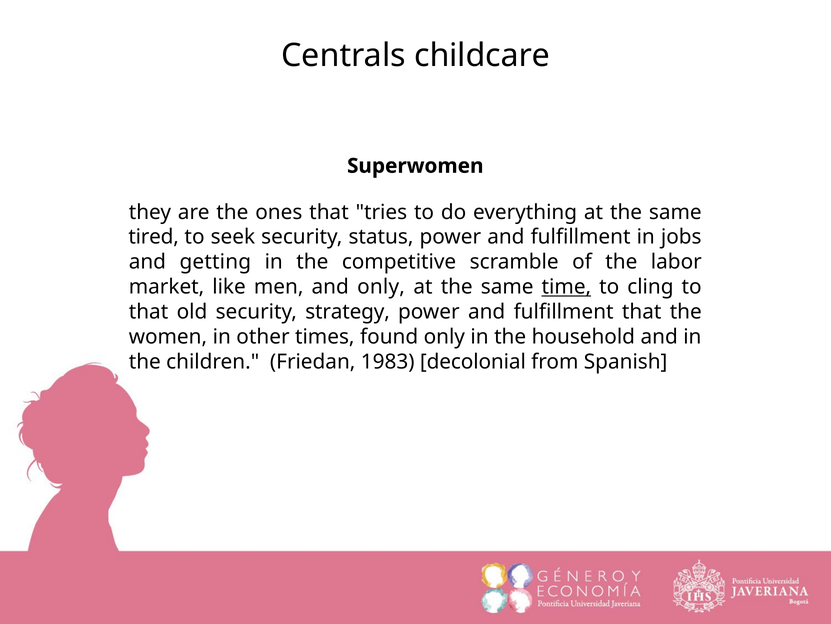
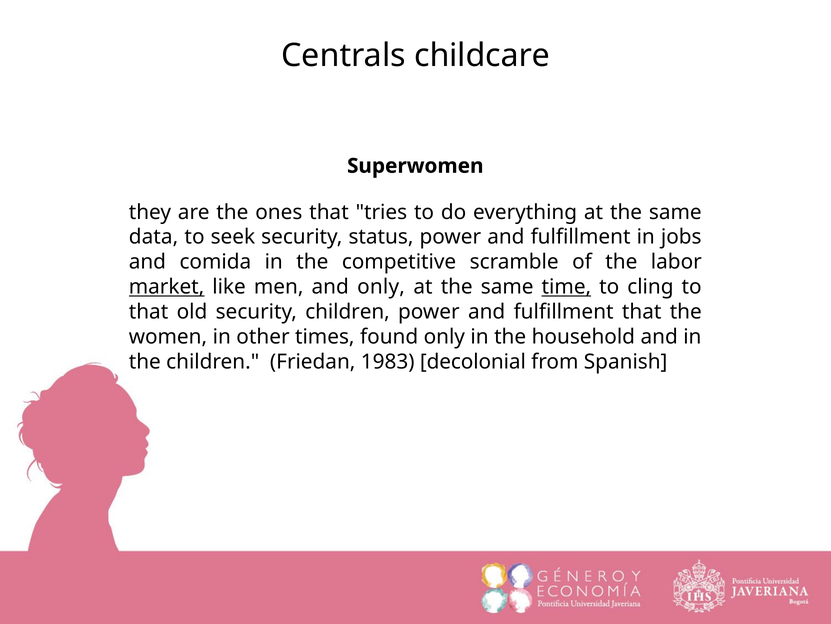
tired: tired -> data
getting: getting -> comida
market underline: none -> present
security strategy: strategy -> children
